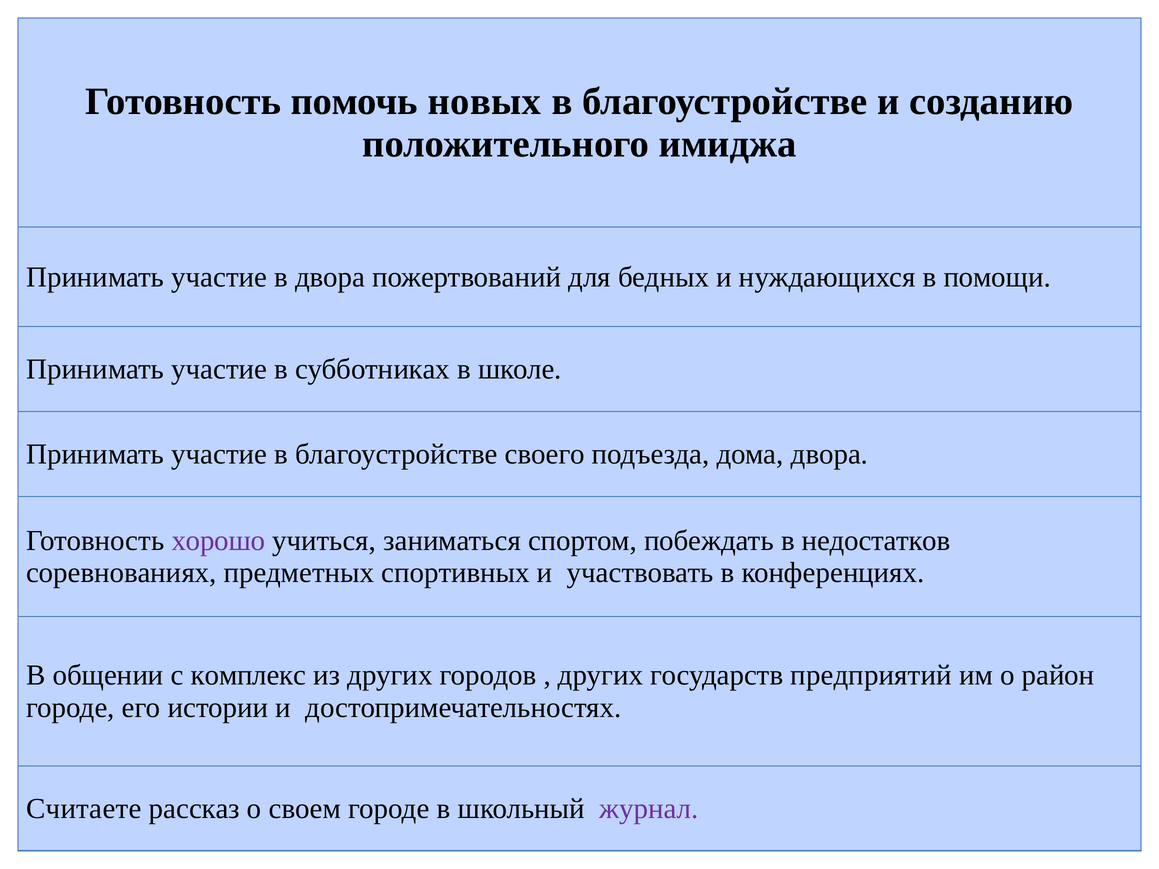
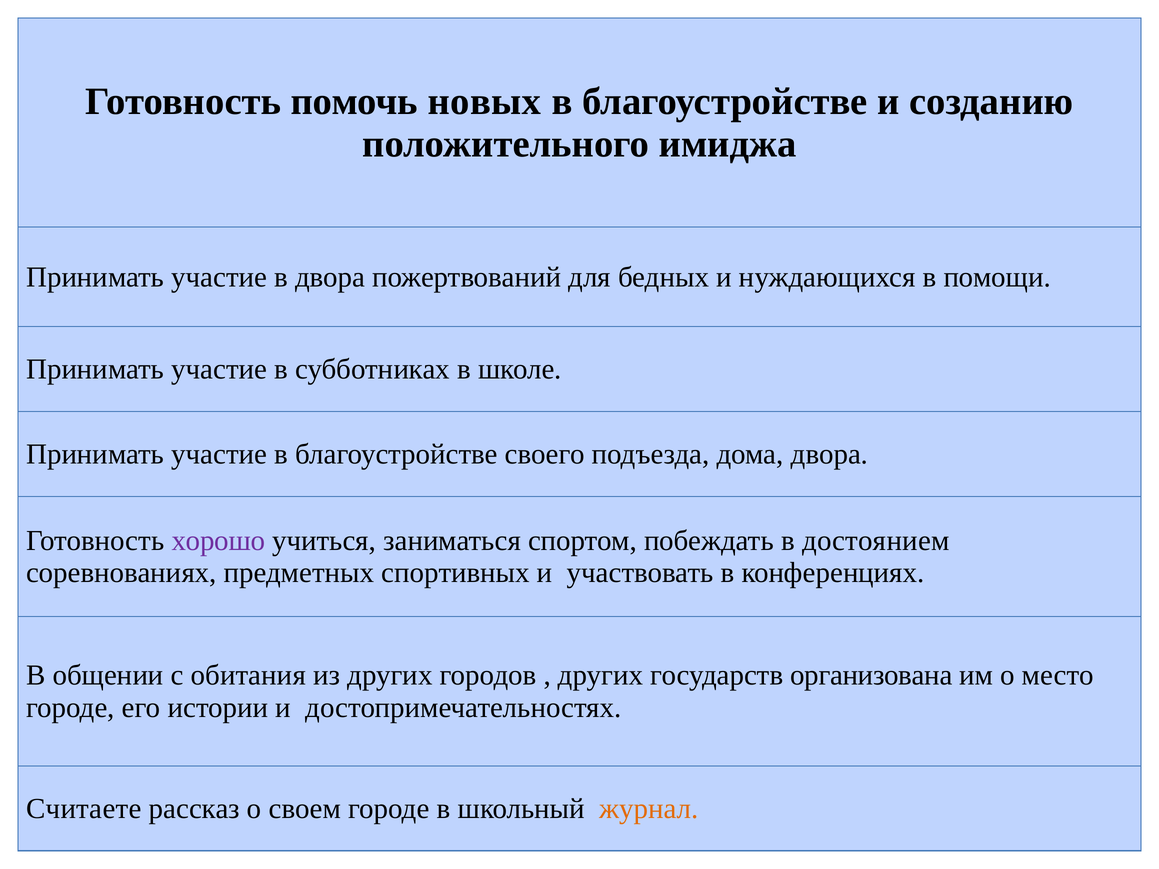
недостатков: недостатков -> достоянием
комплекс: комплекс -> обитания
предприятий: предприятий -> организована
район: район -> место
журнал colour: purple -> orange
